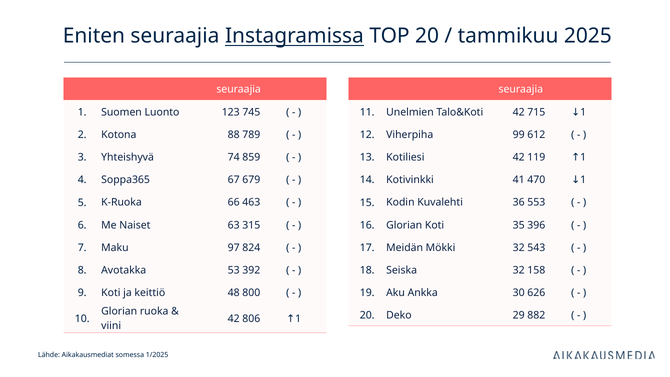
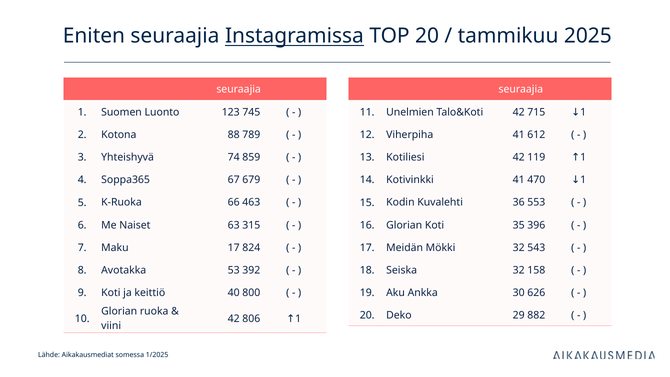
Viherpiha 99: 99 -> 41
Maku 97: 97 -> 17
48: 48 -> 40
